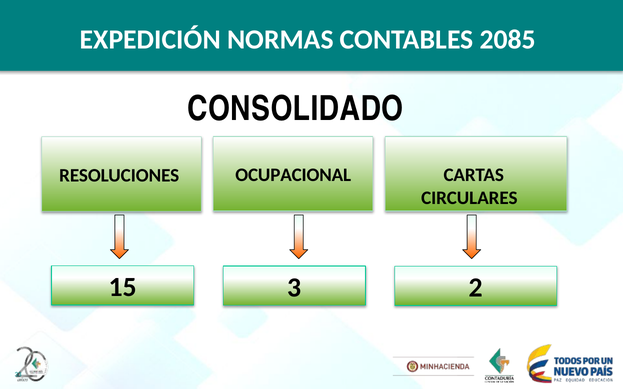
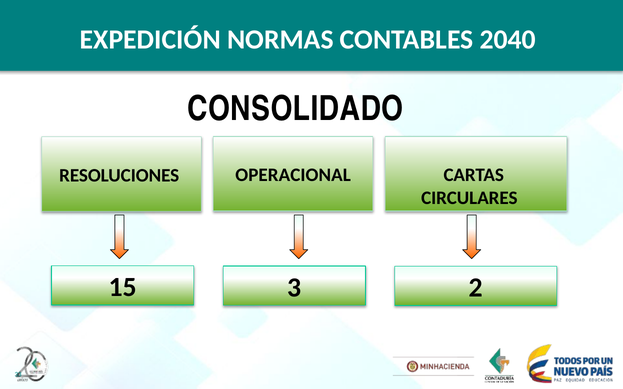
2085: 2085 -> 2040
OCUPACIONAL: OCUPACIONAL -> OPERACIONAL
